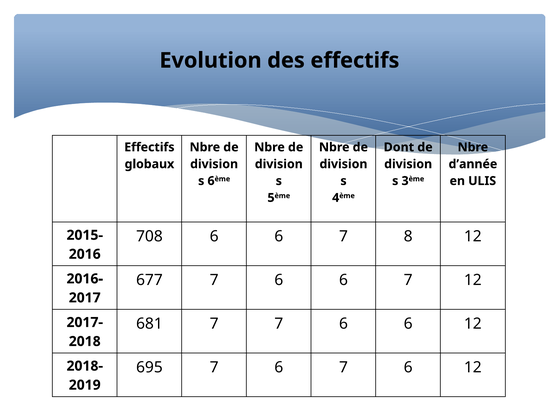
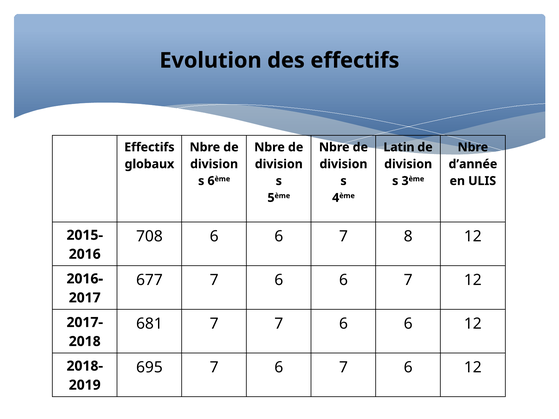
Dont: Dont -> Latin
